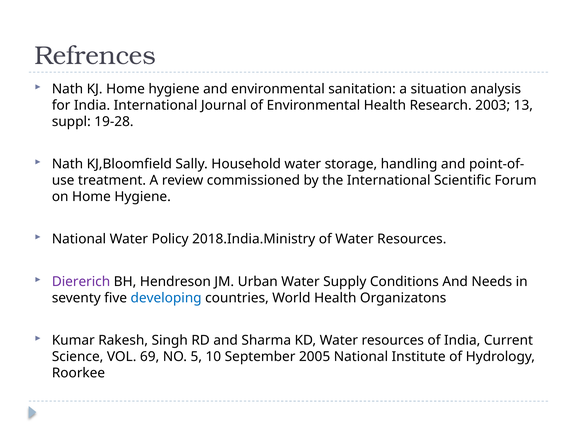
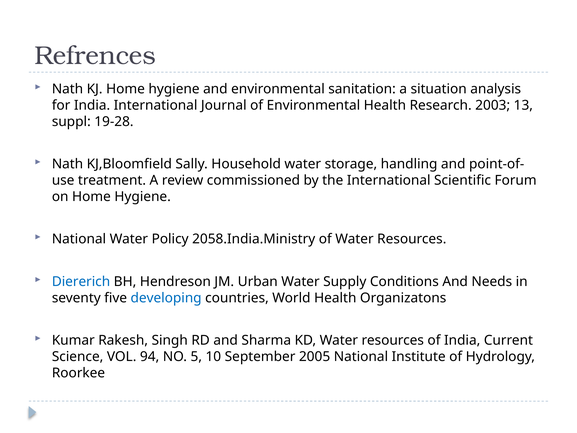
2018.India.Ministry: 2018.India.Ministry -> 2058.India.Ministry
Diererich colour: purple -> blue
69: 69 -> 94
